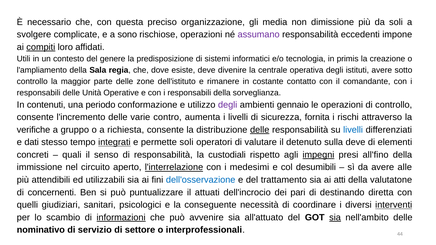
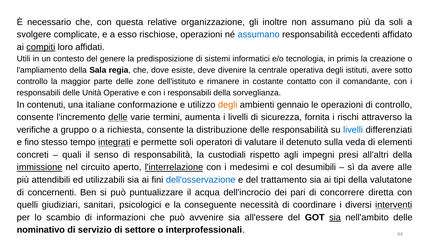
preciso: preciso -> relative
media: media -> inoltre
non dimissione: dimissione -> assumano
sono: sono -> esso
assumano at (259, 35) colour: purple -> blue
impone: impone -> affidato
periodo: periodo -> italiane
degli at (228, 105) colour: purple -> orange
delle at (118, 117) underline: none -> present
contro: contro -> termini
delle at (260, 130) underline: present -> none
dati: dati -> fino
sulla deve: deve -> veda
impegni underline: present -> none
all'fino: all'fino -> all'altri
immissione underline: none -> present
atti: atti -> tipi
attuati: attuati -> acqua
destinando: destinando -> concorrere
informazioni underline: present -> none
all'attuato: all'attuato -> all'essere
